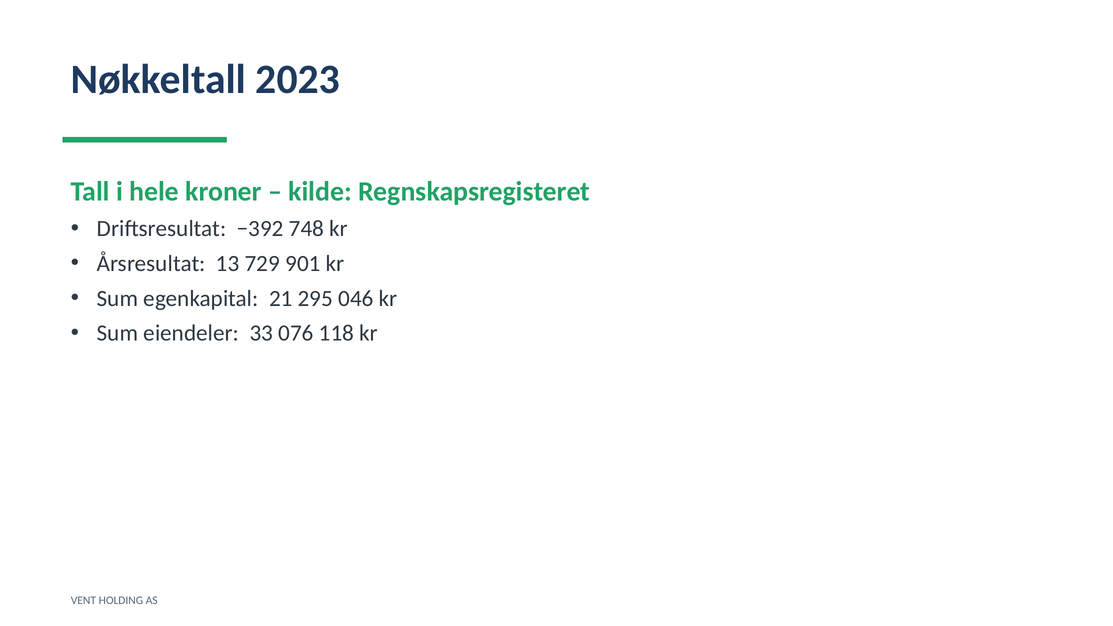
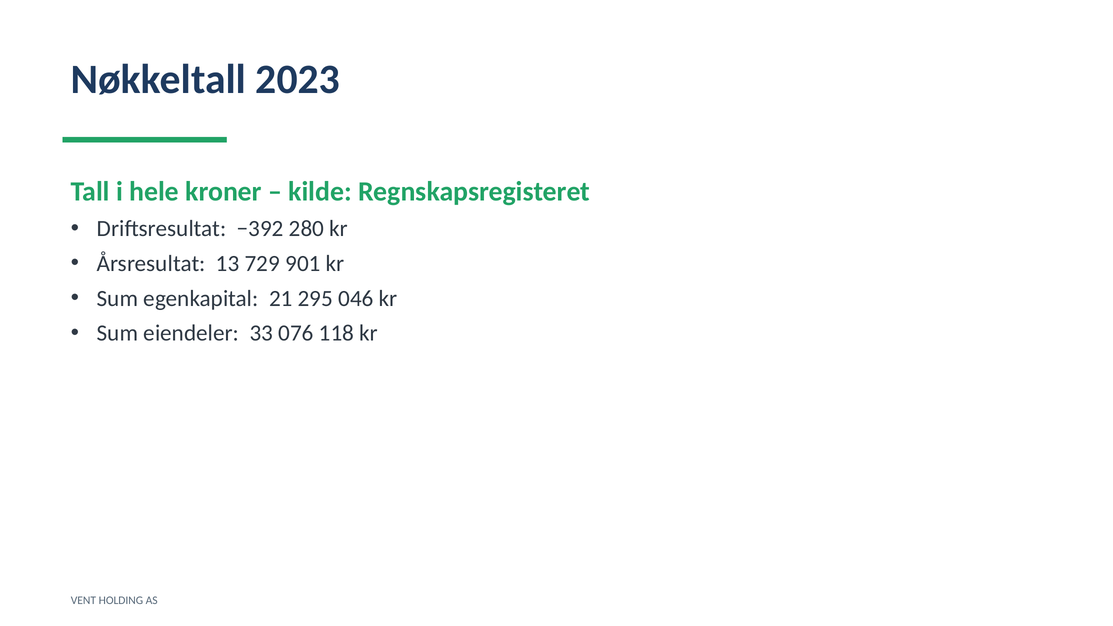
748: 748 -> 280
